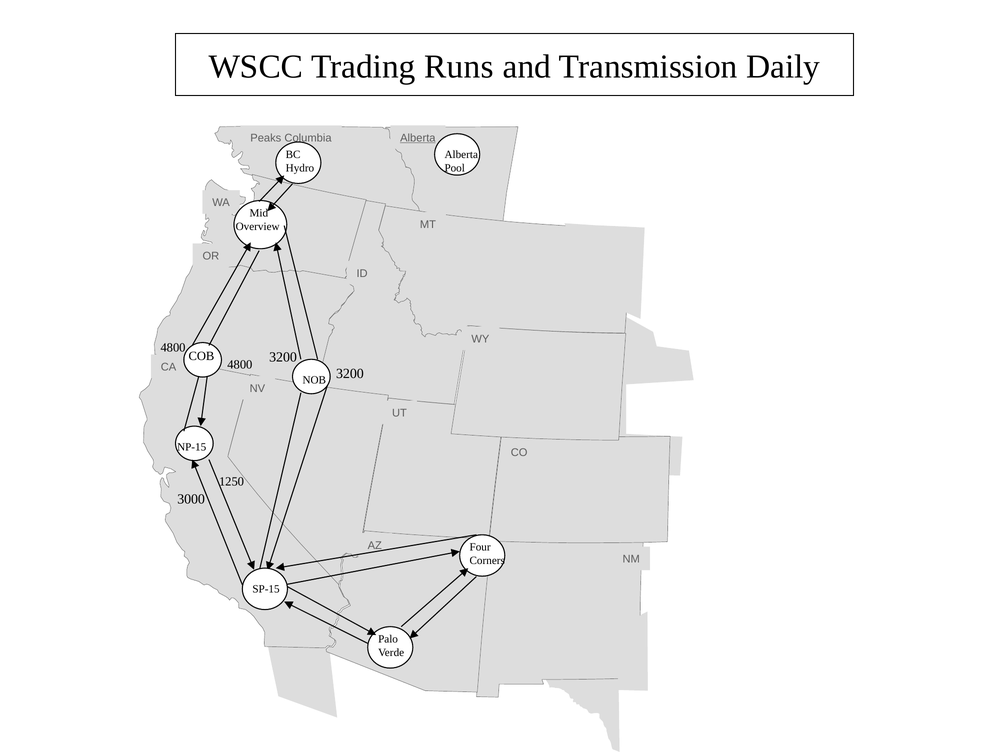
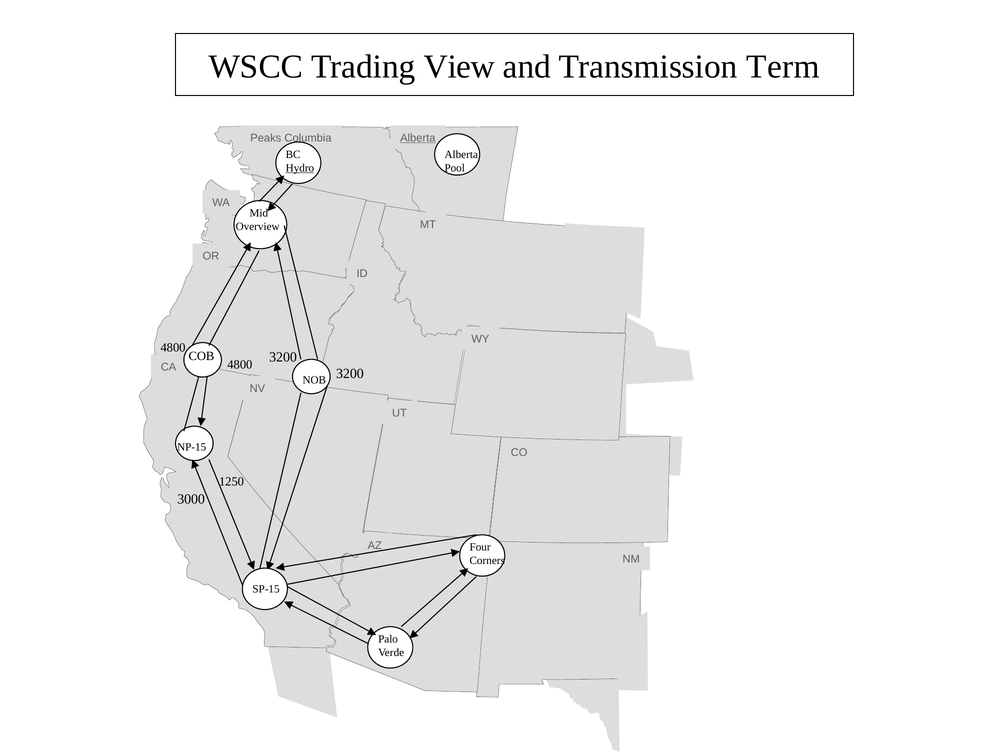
Runs: Runs -> View
Daily: Daily -> Term
Hydro underline: none -> present
